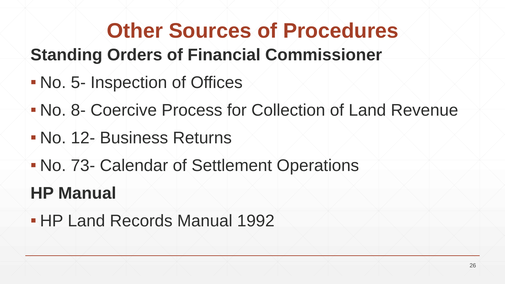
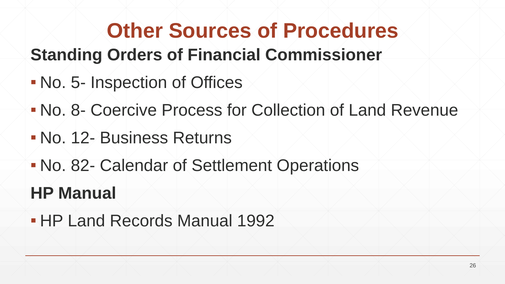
73-: 73- -> 82-
